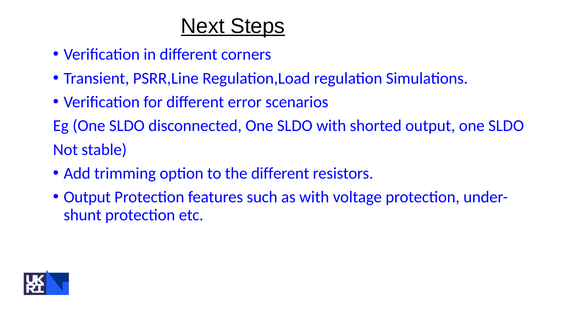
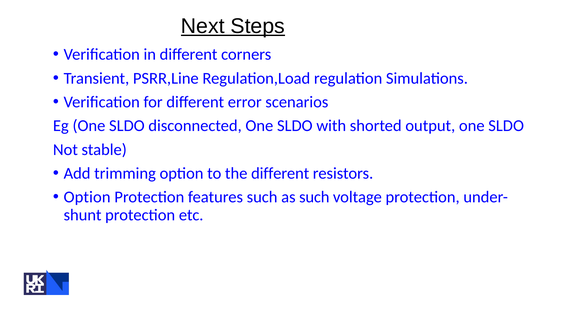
Output at (87, 197): Output -> Option
as with: with -> such
